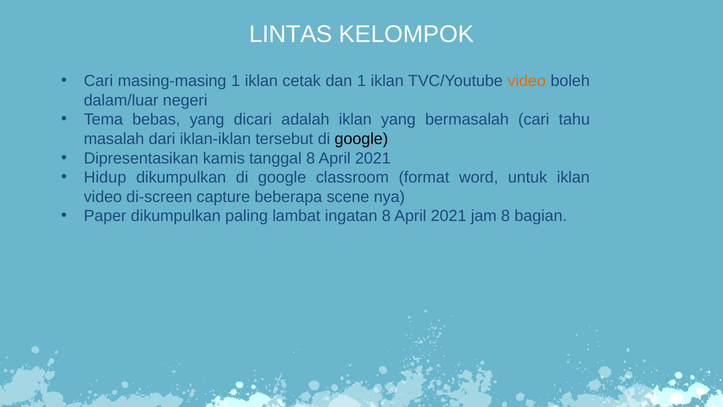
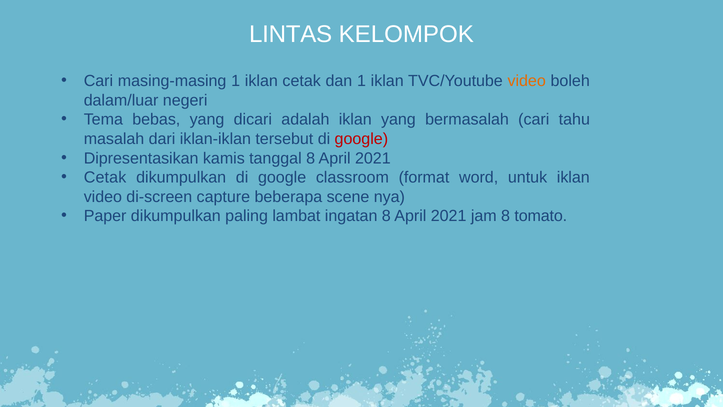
google at (361, 139) colour: black -> red
Hidup at (105, 177): Hidup -> Cetak
bagian: bagian -> tomato
